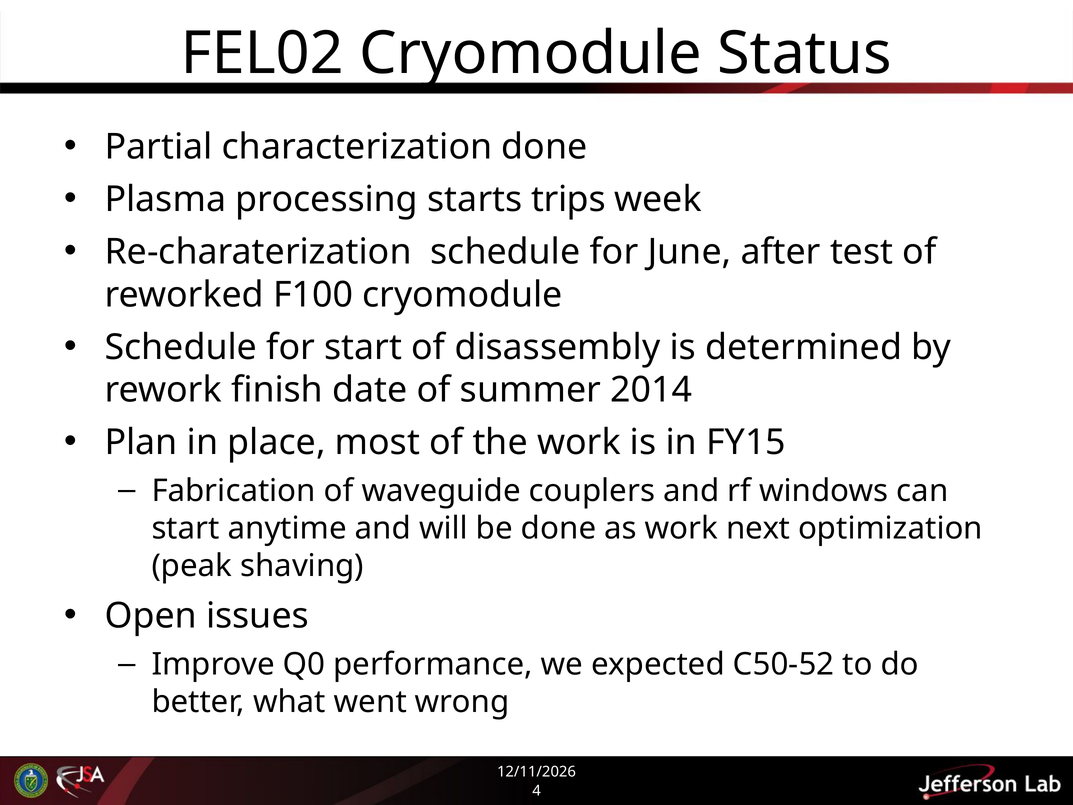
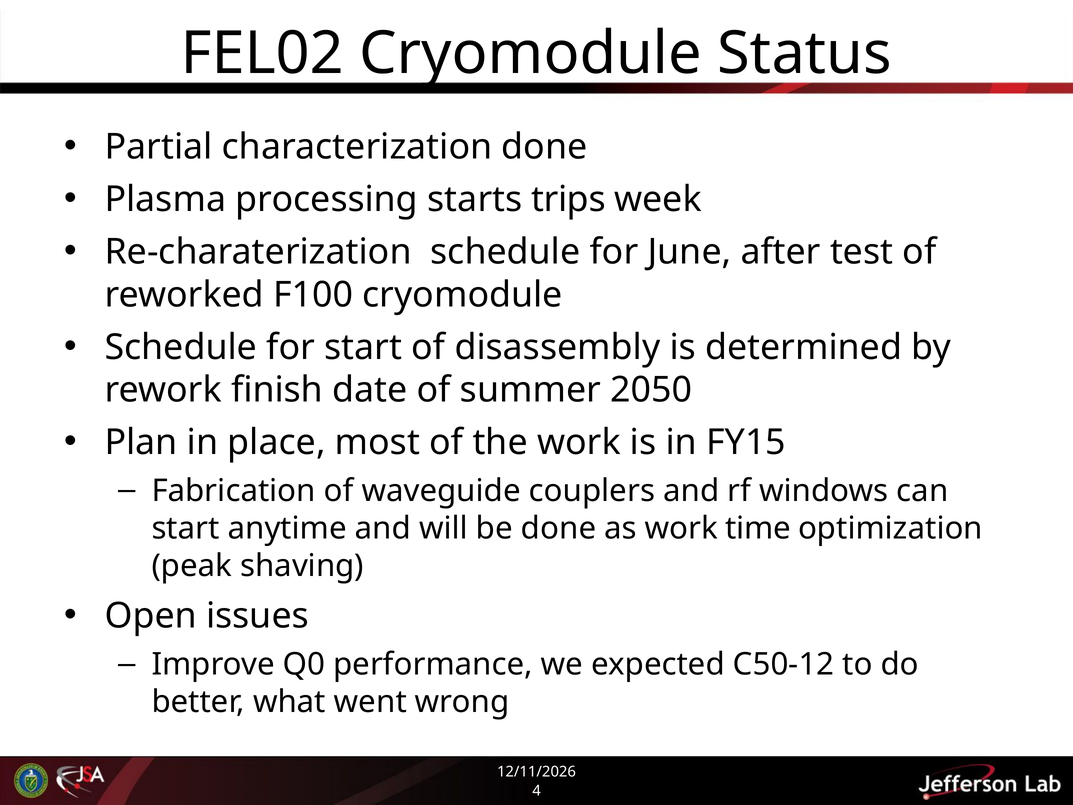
2014: 2014 -> 2050
next: next -> time
C50-52: C50-52 -> C50-12
